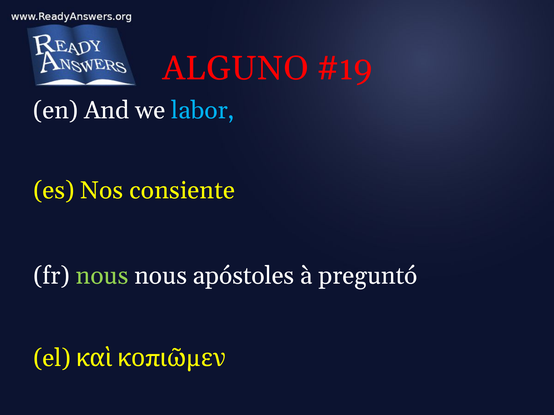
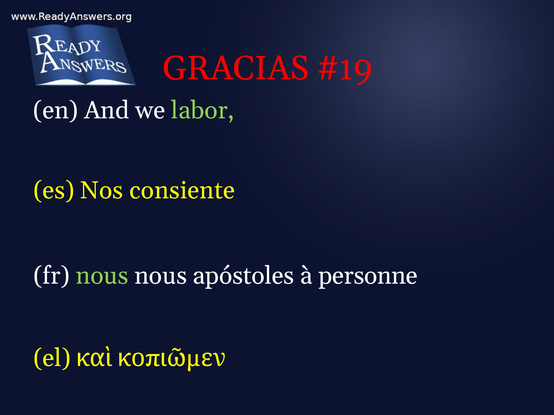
ALGUNO: ALGUNO -> GRACIAS
labor colour: light blue -> light green
preguntó: preguntó -> personne
